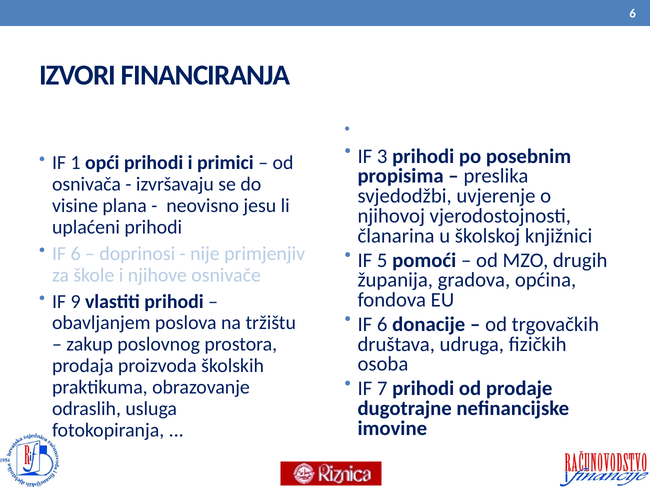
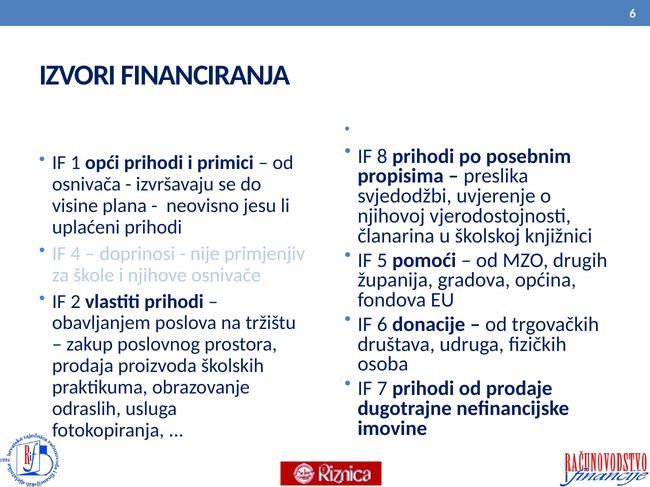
3: 3 -> 8
6 at (76, 254): 6 -> 4
9: 9 -> 2
